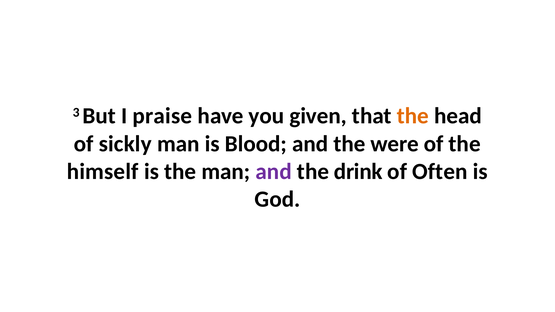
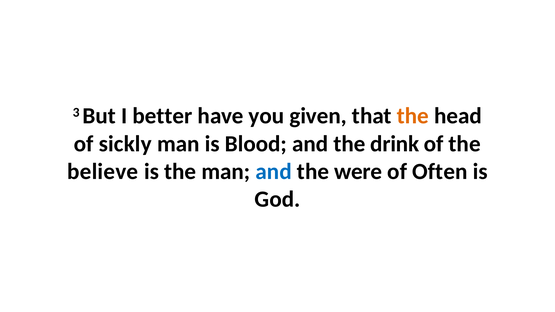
praise: praise -> better
were: were -> drink
himself: himself -> believe
and at (274, 172) colour: purple -> blue
drink: drink -> were
